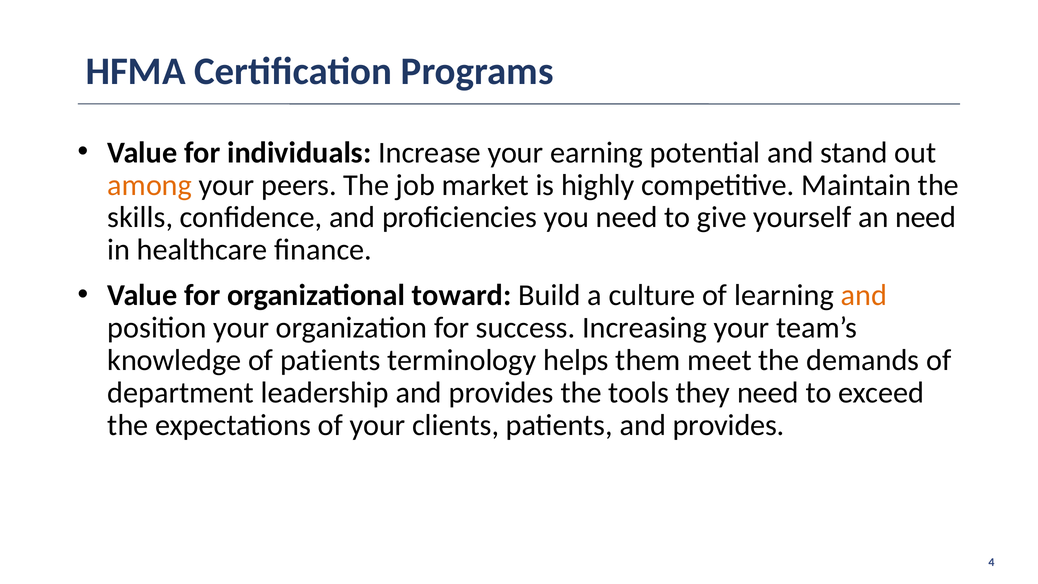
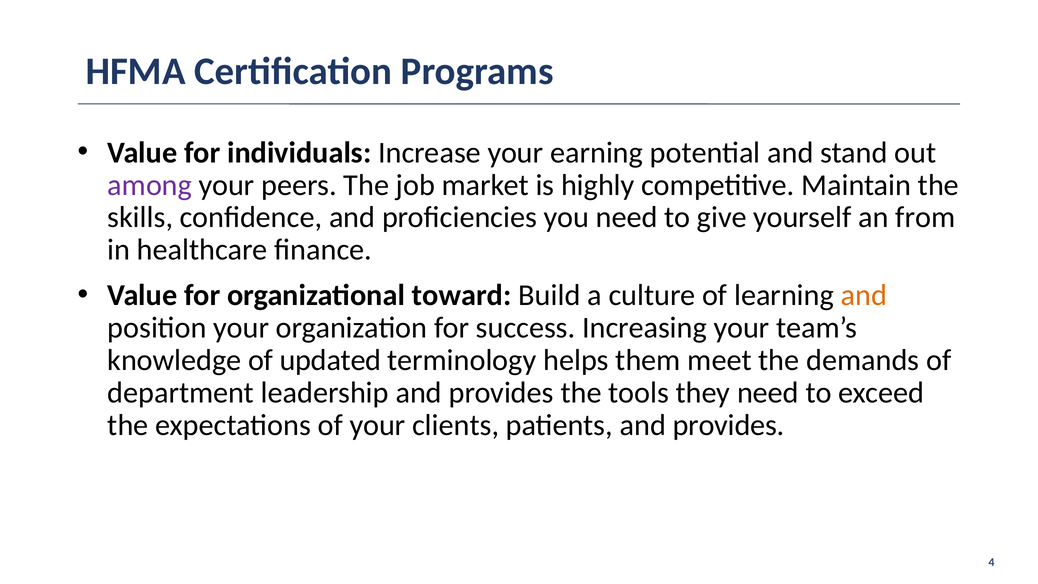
among colour: orange -> purple
an need: need -> from
of patients: patients -> updated
